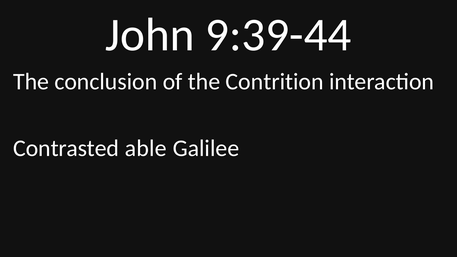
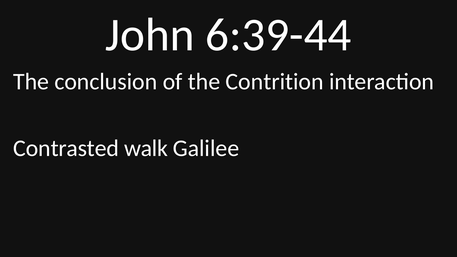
9:39-44: 9:39-44 -> 6:39-44
able: able -> walk
